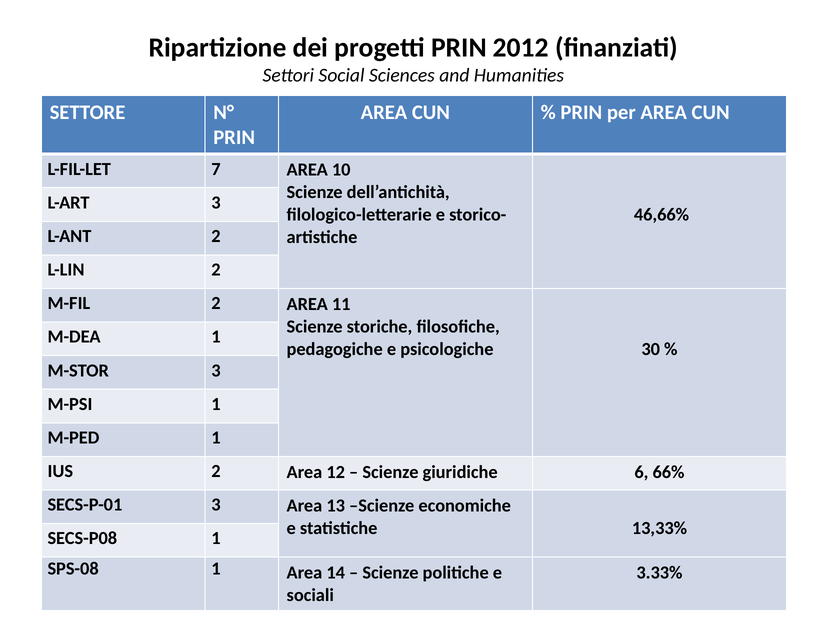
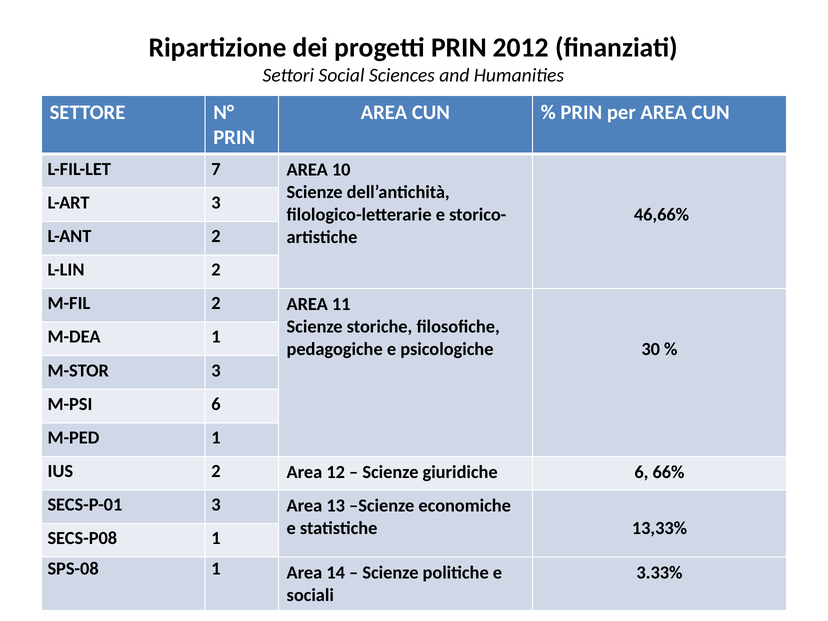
M-PSI 1: 1 -> 6
